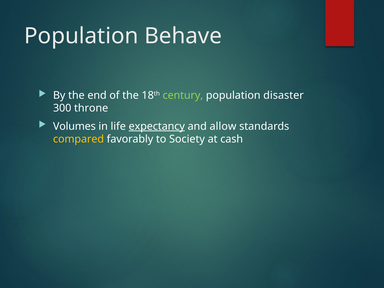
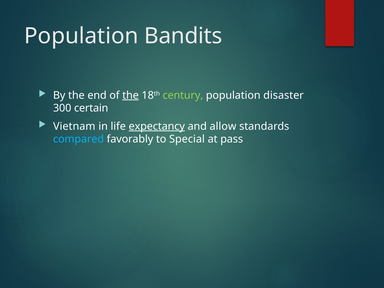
Behave: Behave -> Bandits
the at (131, 95) underline: none -> present
throne: throne -> certain
Volumes: Volumes -> Vietnam
compared colour: yellow -> light blue
Society: Society -> Special
cash: cash -> pass
